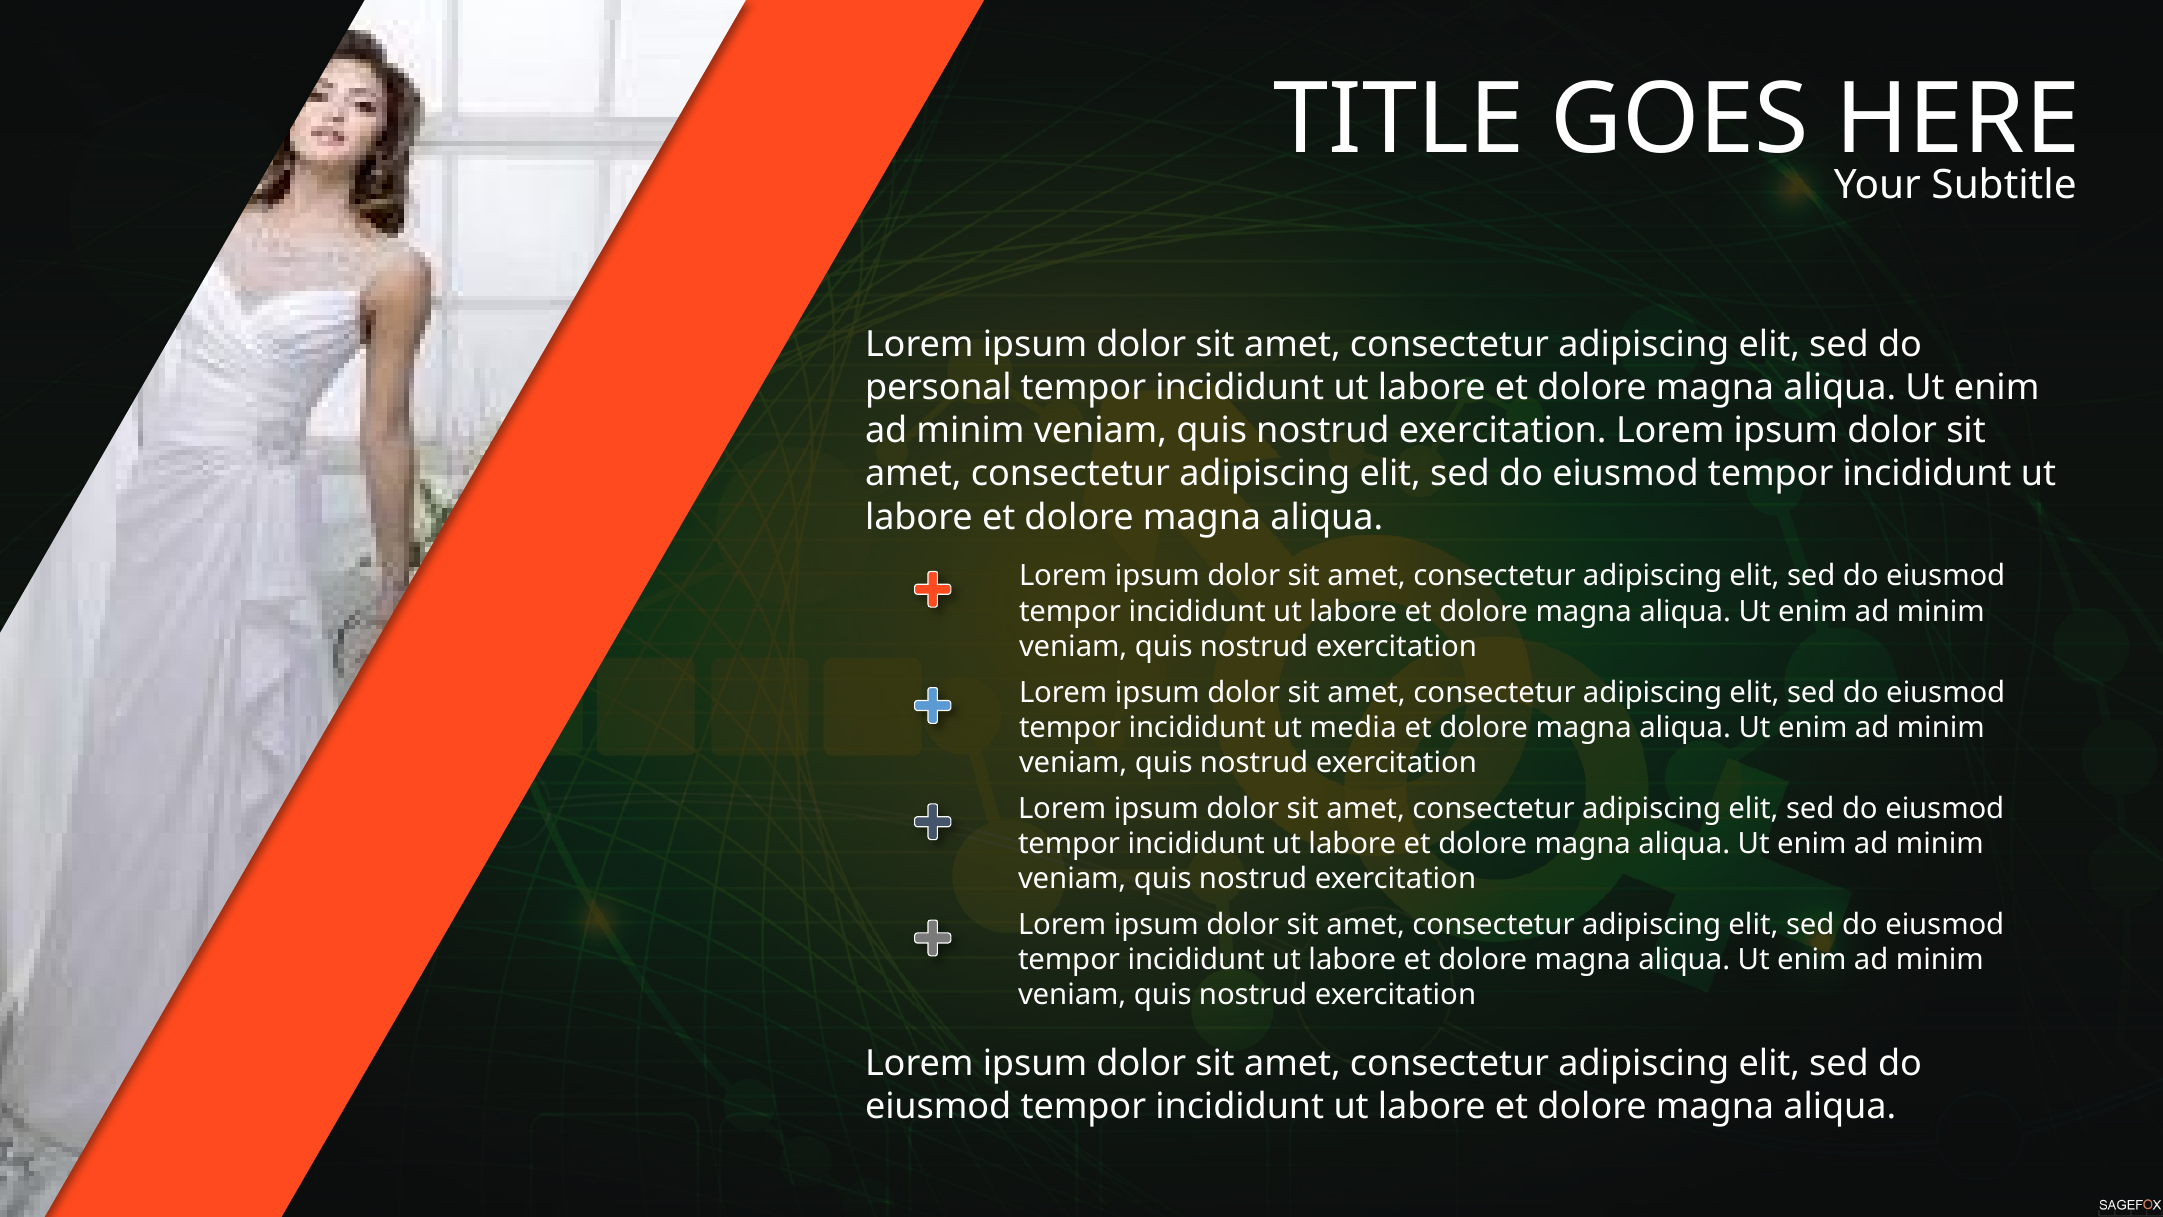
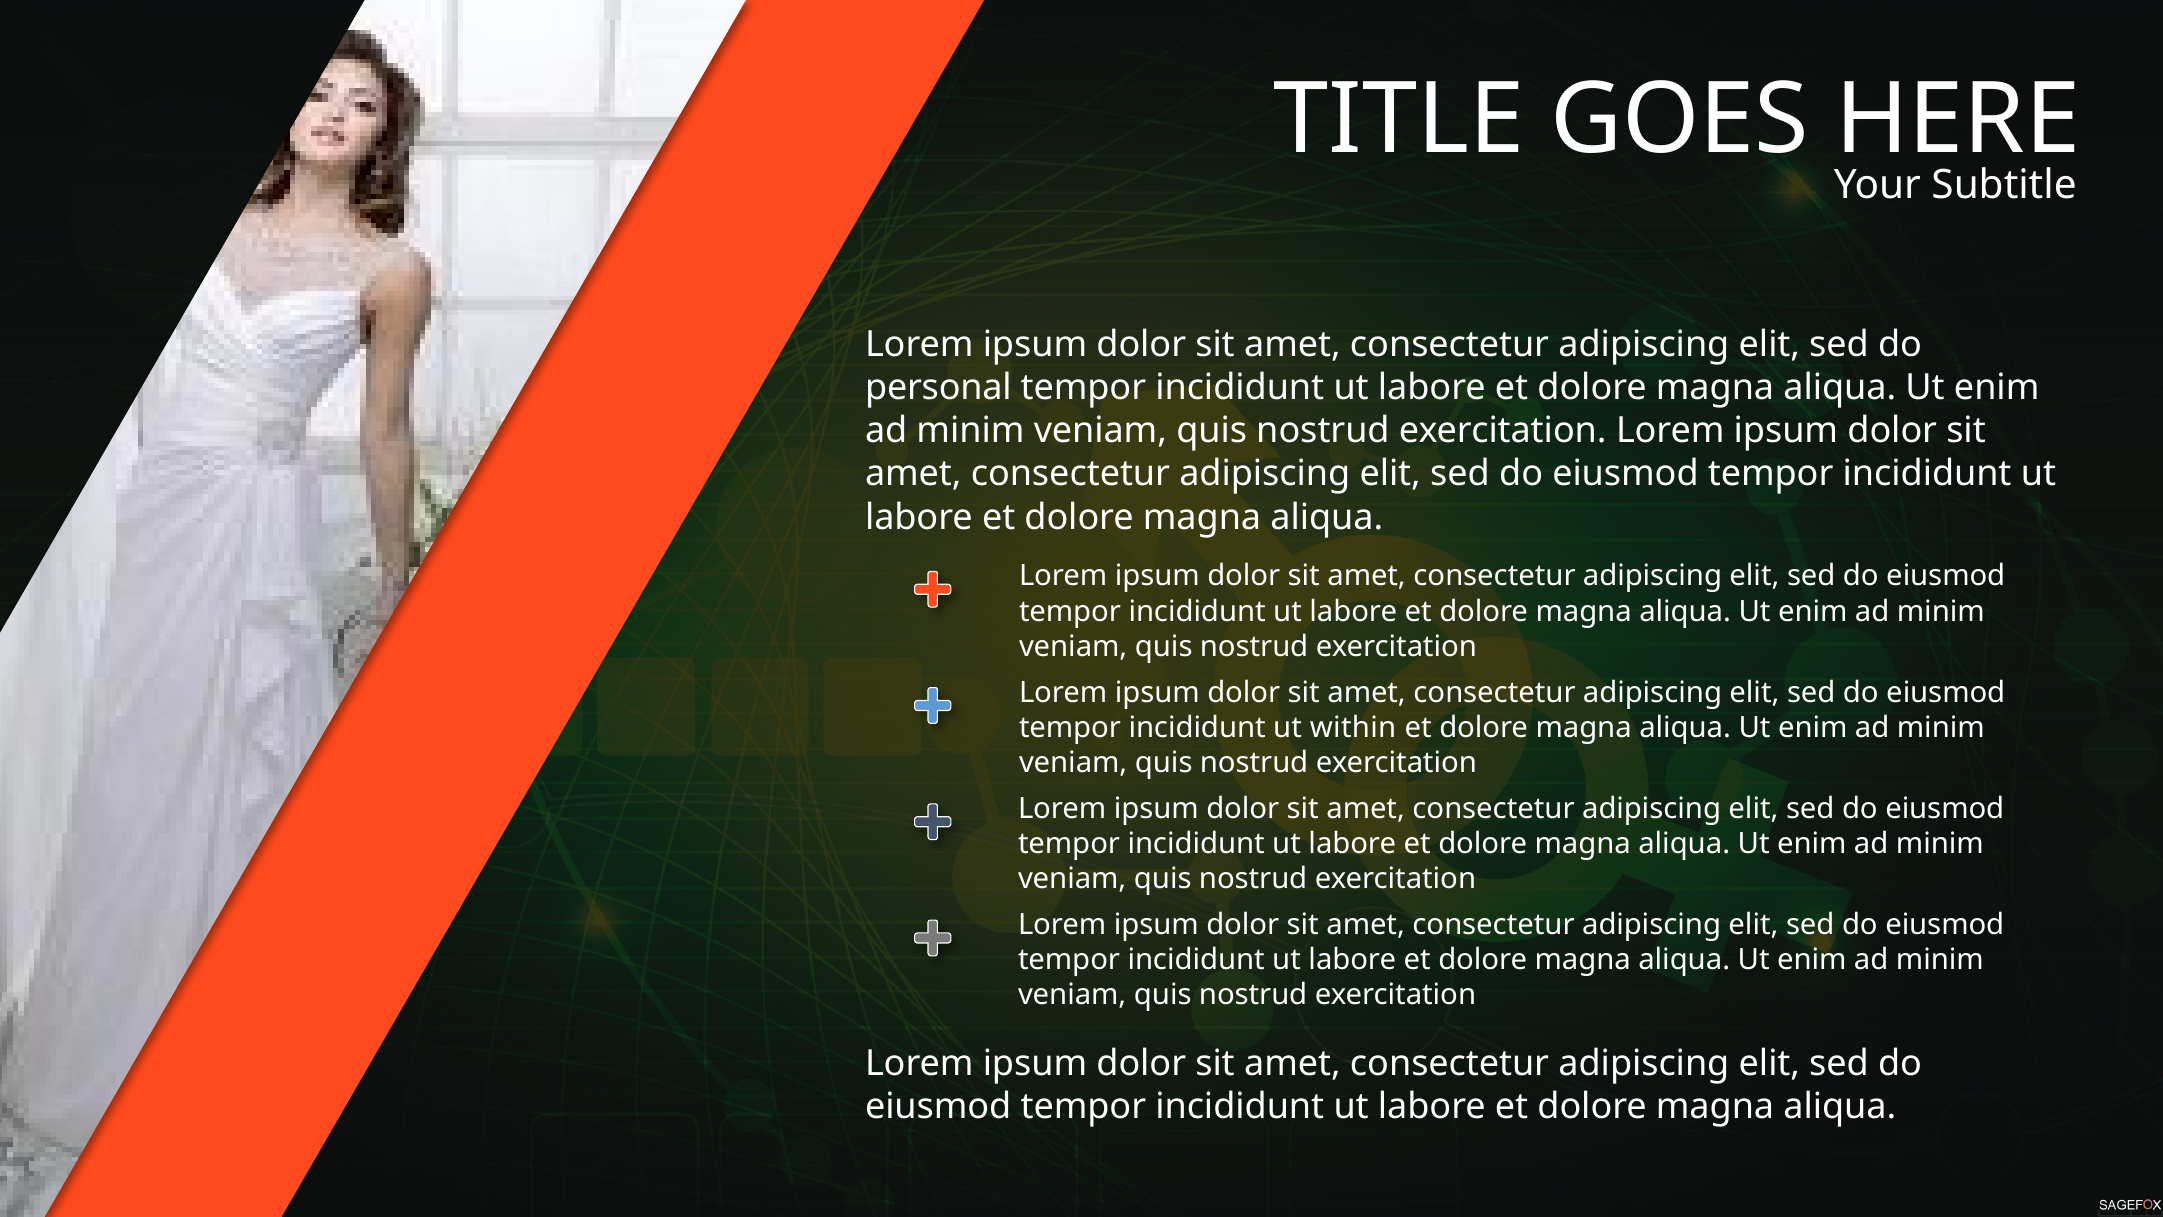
media: media -> within
